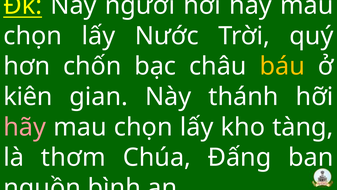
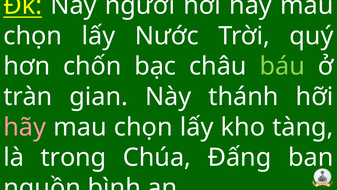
báu colour: yellow -> light green
kiên: kiên -> tràn
thơm: thơm -> trong
